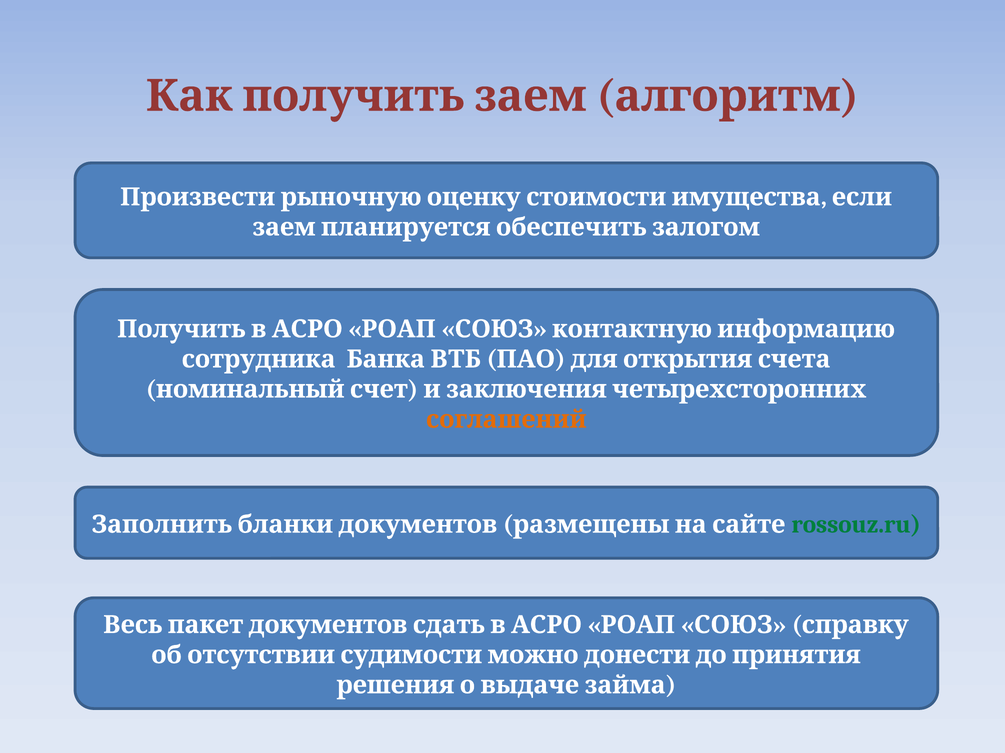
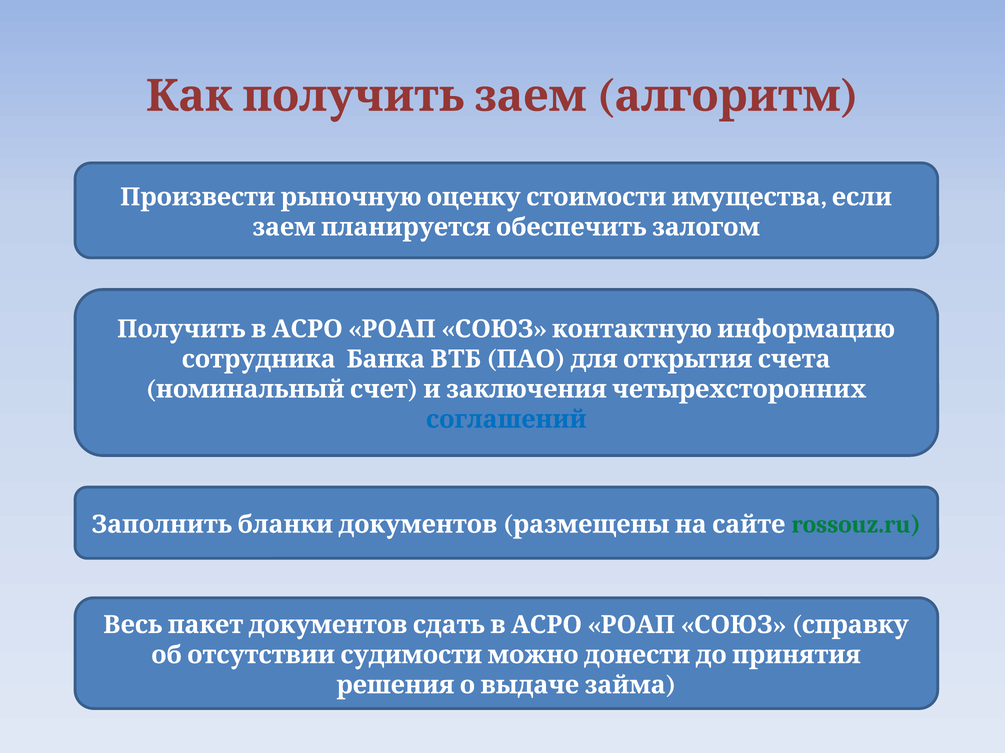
соглашений colour: orange -> blue
